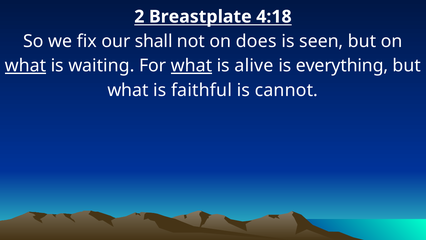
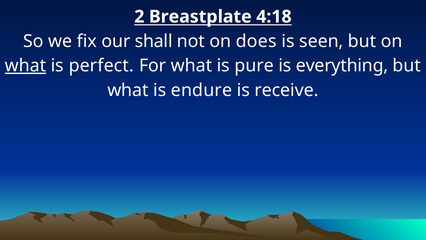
waiting: waiting -> perfect
what at (192, 66) underline: present -> none
alive: alive -> pure
faithful: faithful -> endure
cannot: cannot -> receive
